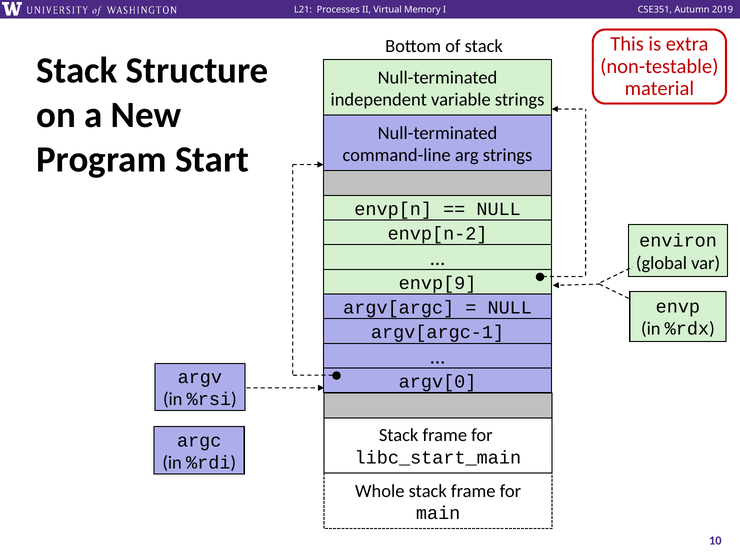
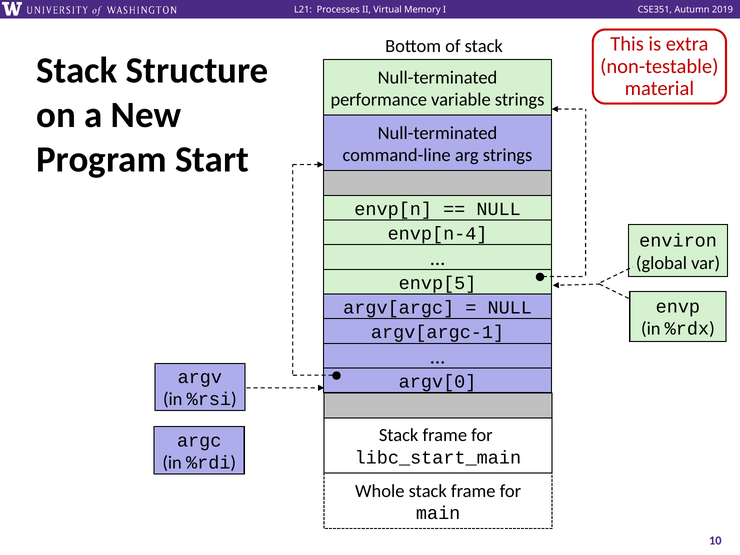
independent: independent -> performance
envp[n-2: envp[n-2 -> envp[n-4
envp[9: envp[9 -> envp[5
